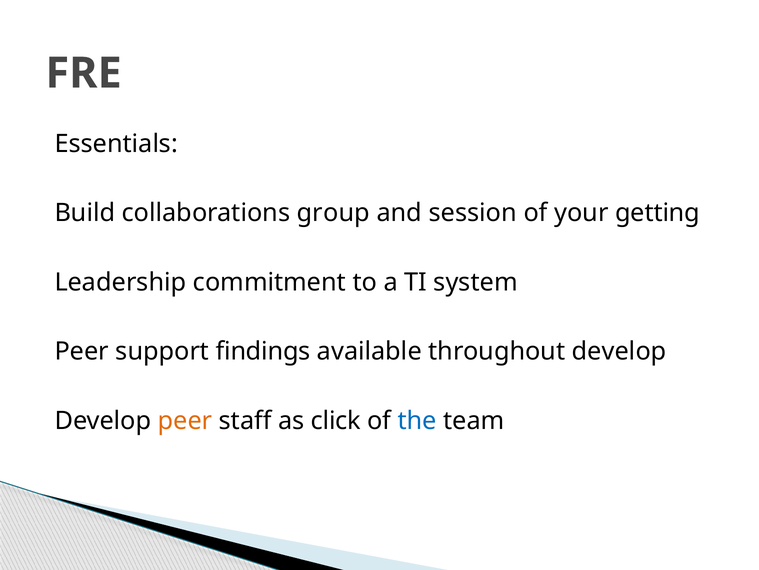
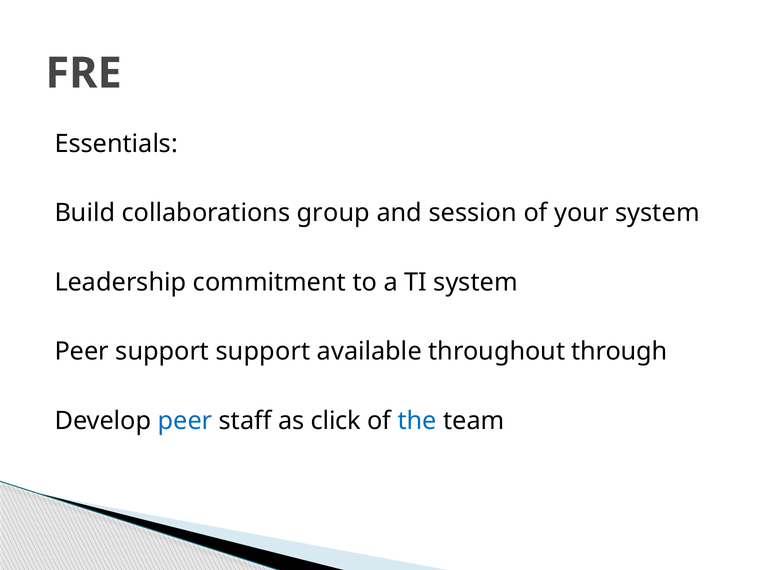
your getting: getting -> system
support findings: findings -> support
throughout develop: develop -> through
peer at (185, 420) colour: orange -> blue
